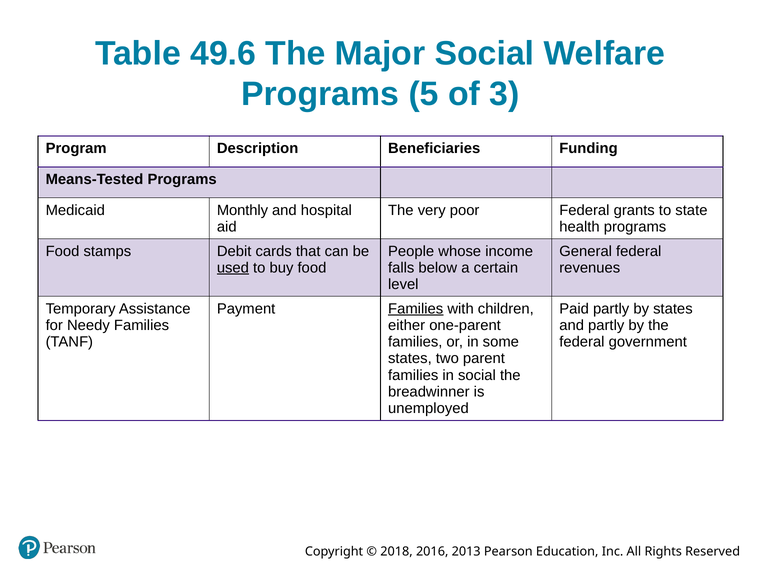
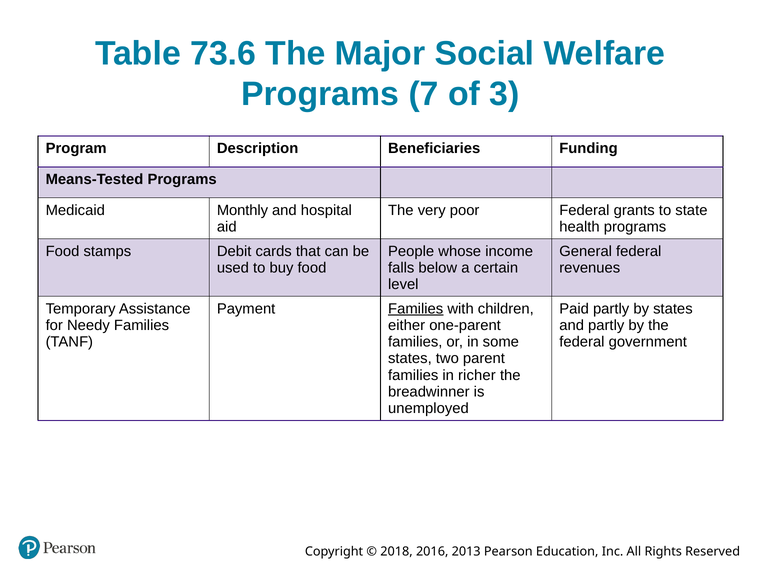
49.6: 49.6 -> 73.6
5: 5 -> 7
used underline: present -> none
in social: social -> richer
